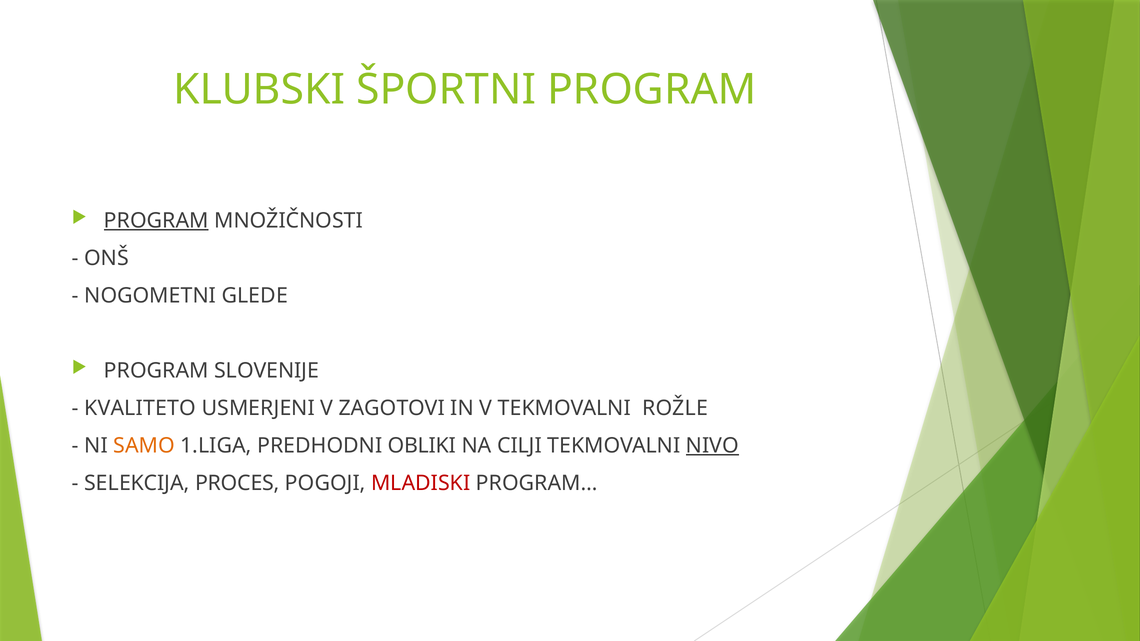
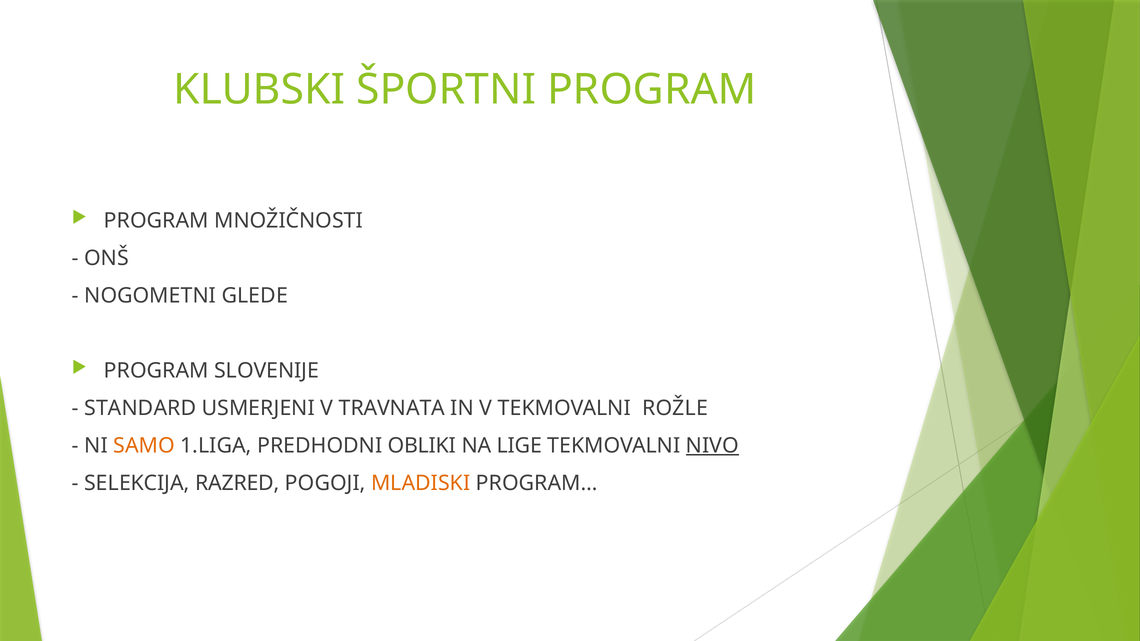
PROGRAM at (156, 221) underline: present -> none
KVALITETO: KVALITETO -> STANDARD
ZAGOTOVI: ZAGOTOVI -> TRAVNATA
CILJI: CILJI -> LIGE
PROCES: PROCES -> RAZRED
MLADISKI colour: red -> orange
